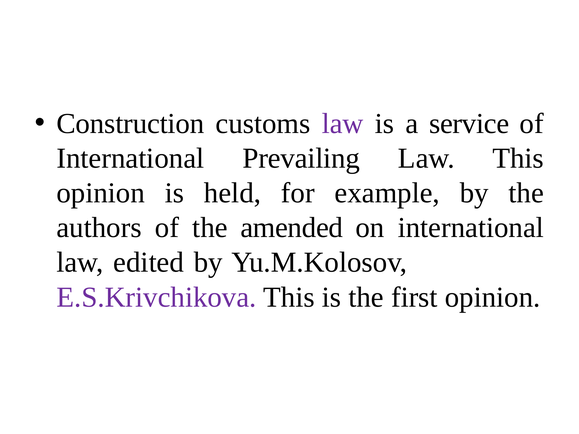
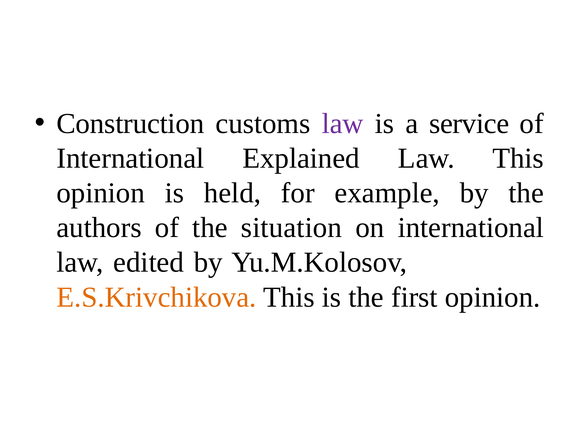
Prevailing: Prevailing -> Explained
amended: amended -> situation
E.S.Krivchikova colour: purple -> orange
